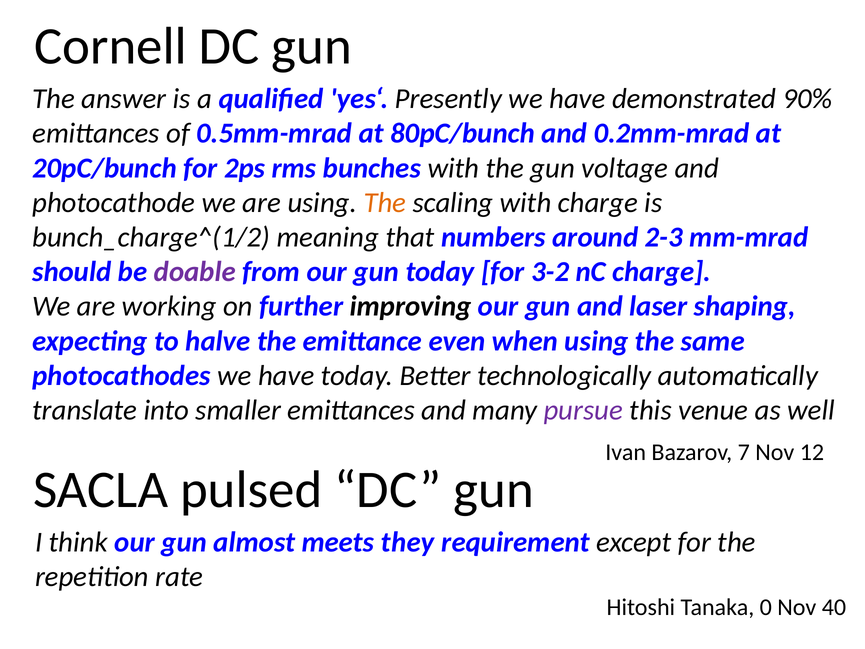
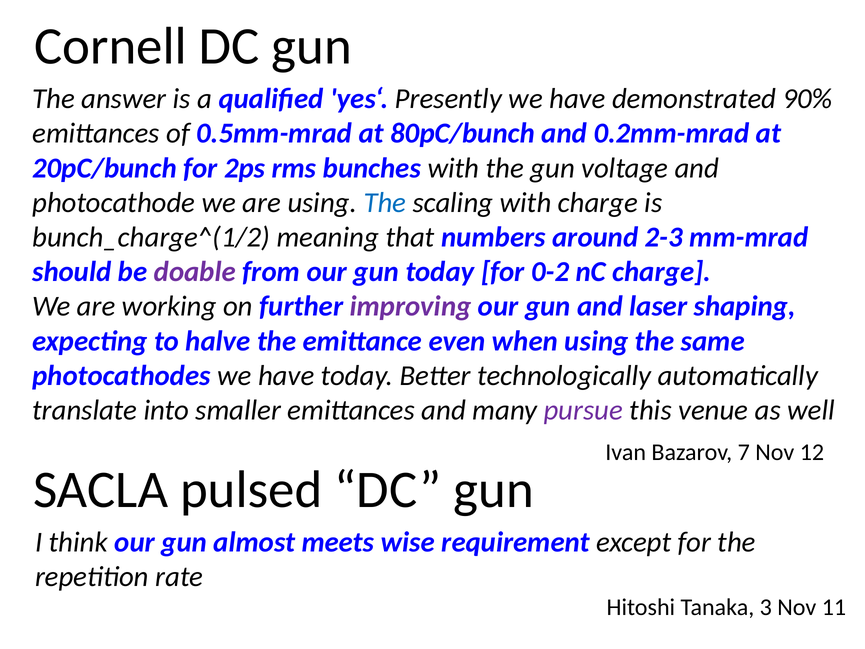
The at (385, 203) colour: orange -> blue
3-2: 3-2 -> 0-2
improving colour: black -> purple
they: they -> wise
0: 0 -> 3
40: 40 -> 11
